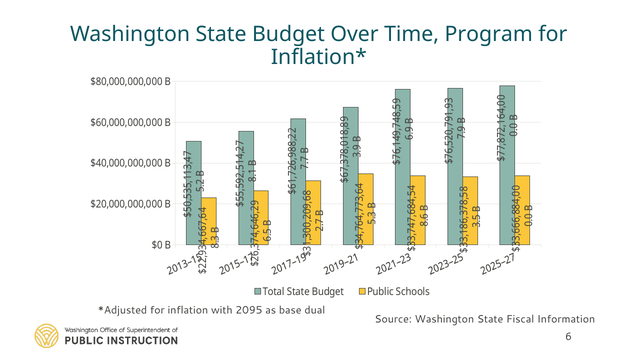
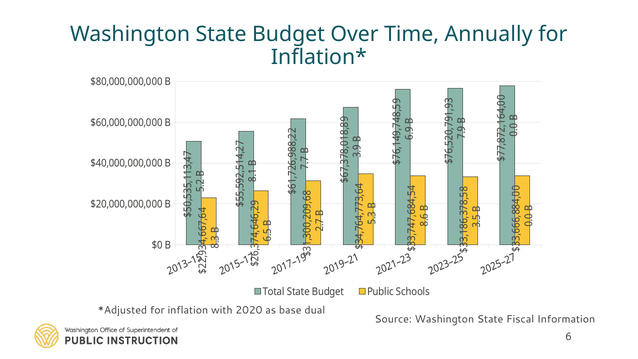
Program: Program -> Annually
2095: 2095 -> 2020
